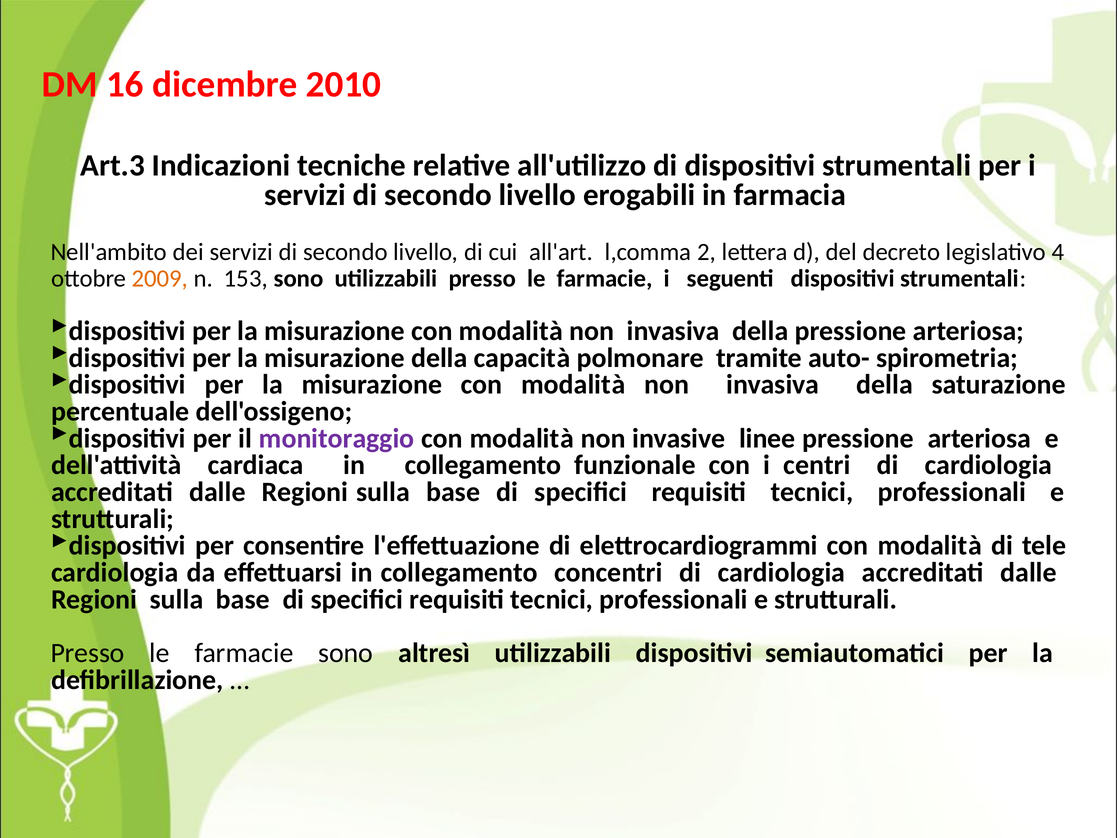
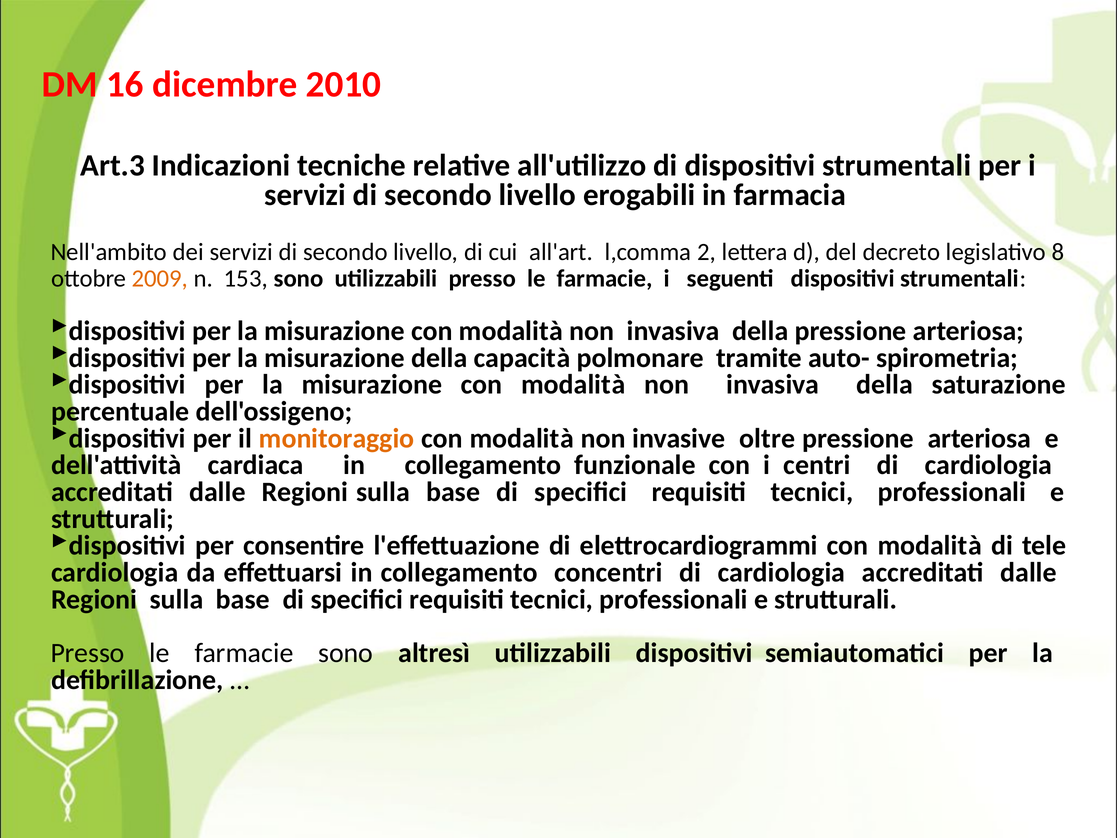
4: 4 -> 8
monitoraggio colour: purple -> orange
linee: linee -> oltre
